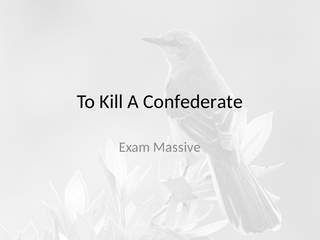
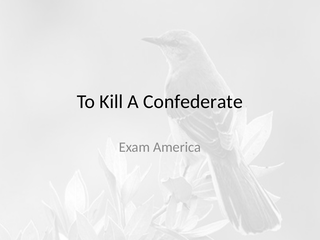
Massive: Massive -> America
